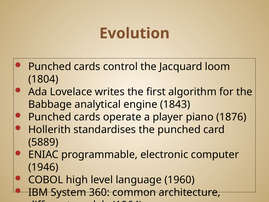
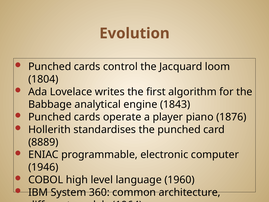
5889: 5889 -> 8889
